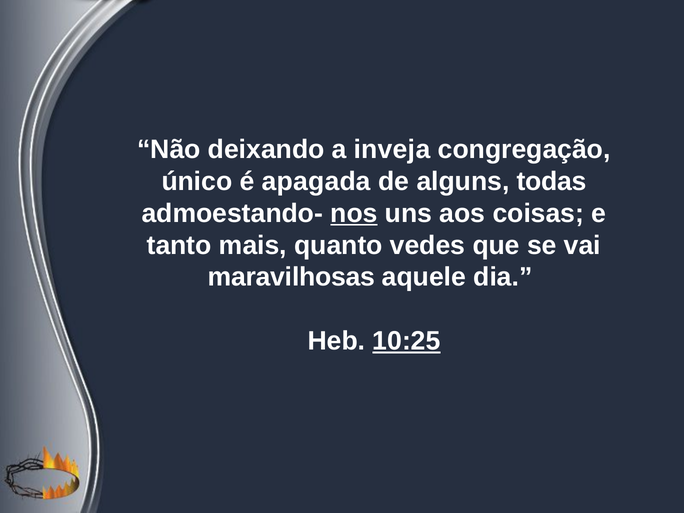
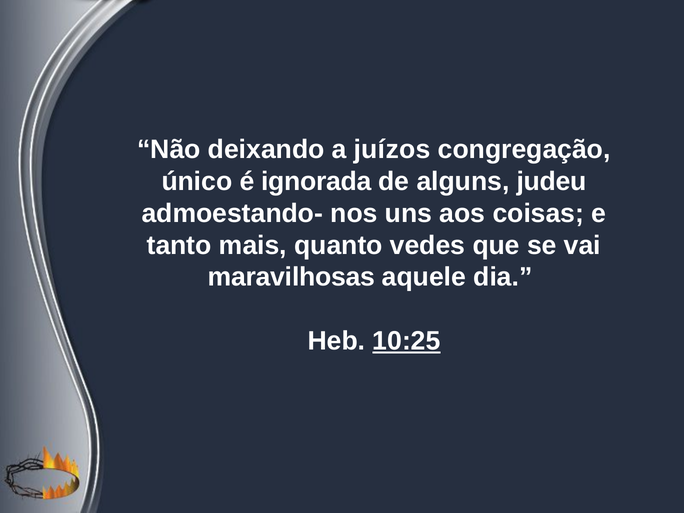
inveja: inveja -> juízos
apagada: apagada -> ignorada
todas: todas -> judeu
nos underline: present -> none
